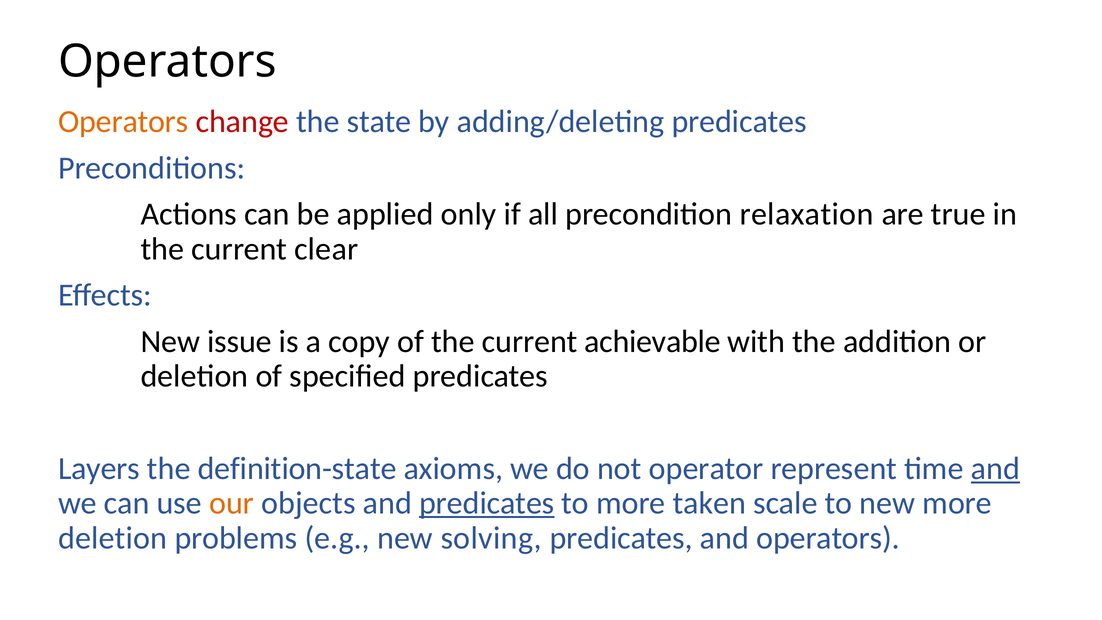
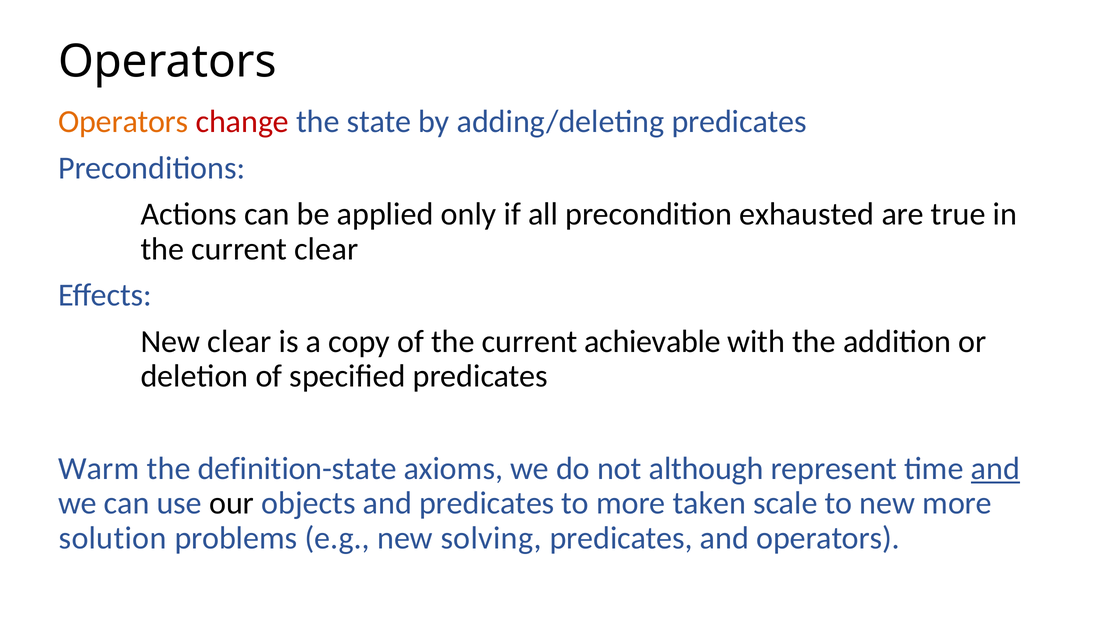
relaxation: relaxation -> exhausted
New issue: issue -> clear
Layers: Layers -> Warm
operator: operator -> although
our colour: orange -> black
predicates at (487, 503) underline: present -> none
deletion at (113, 538): deletion -> solution
